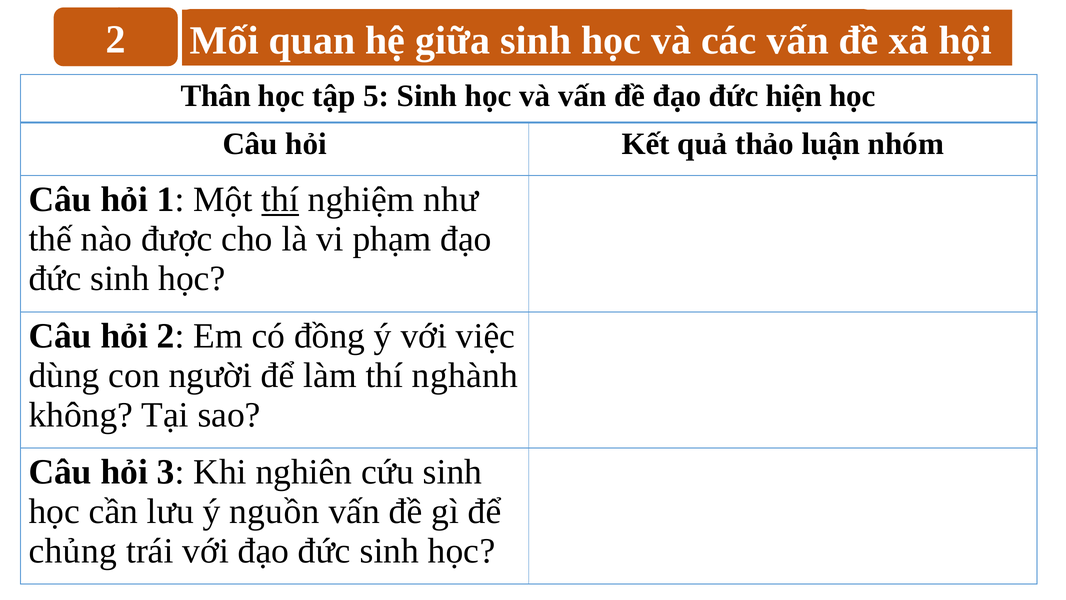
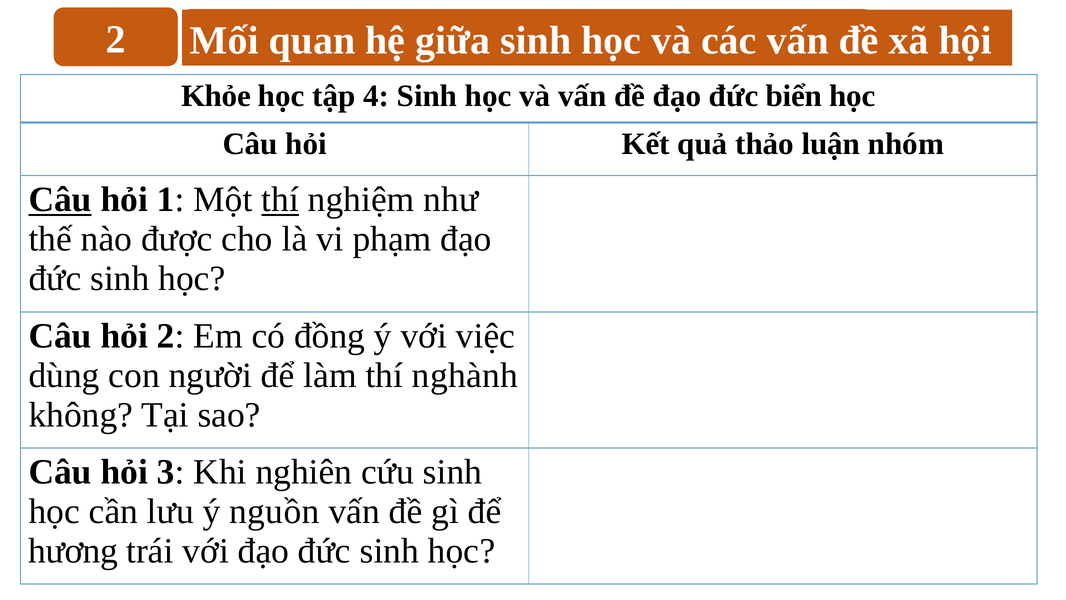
Thân: Thân -> Khỏe
5: 5 -> 4
hiện: hiện -> biển
Câu at (60, 200) underline: none -> present
chủng: chủng -> hương
